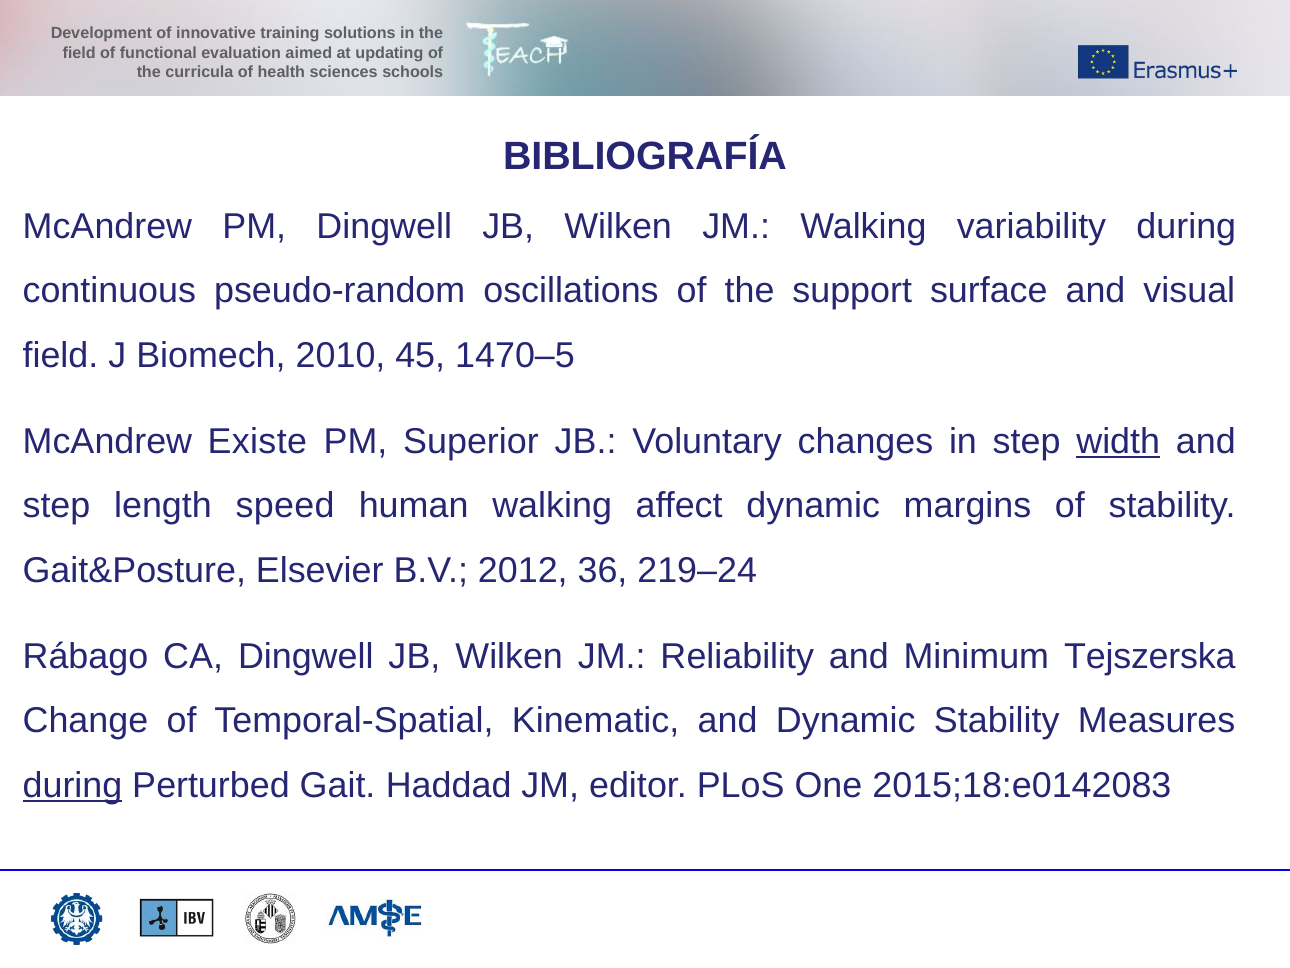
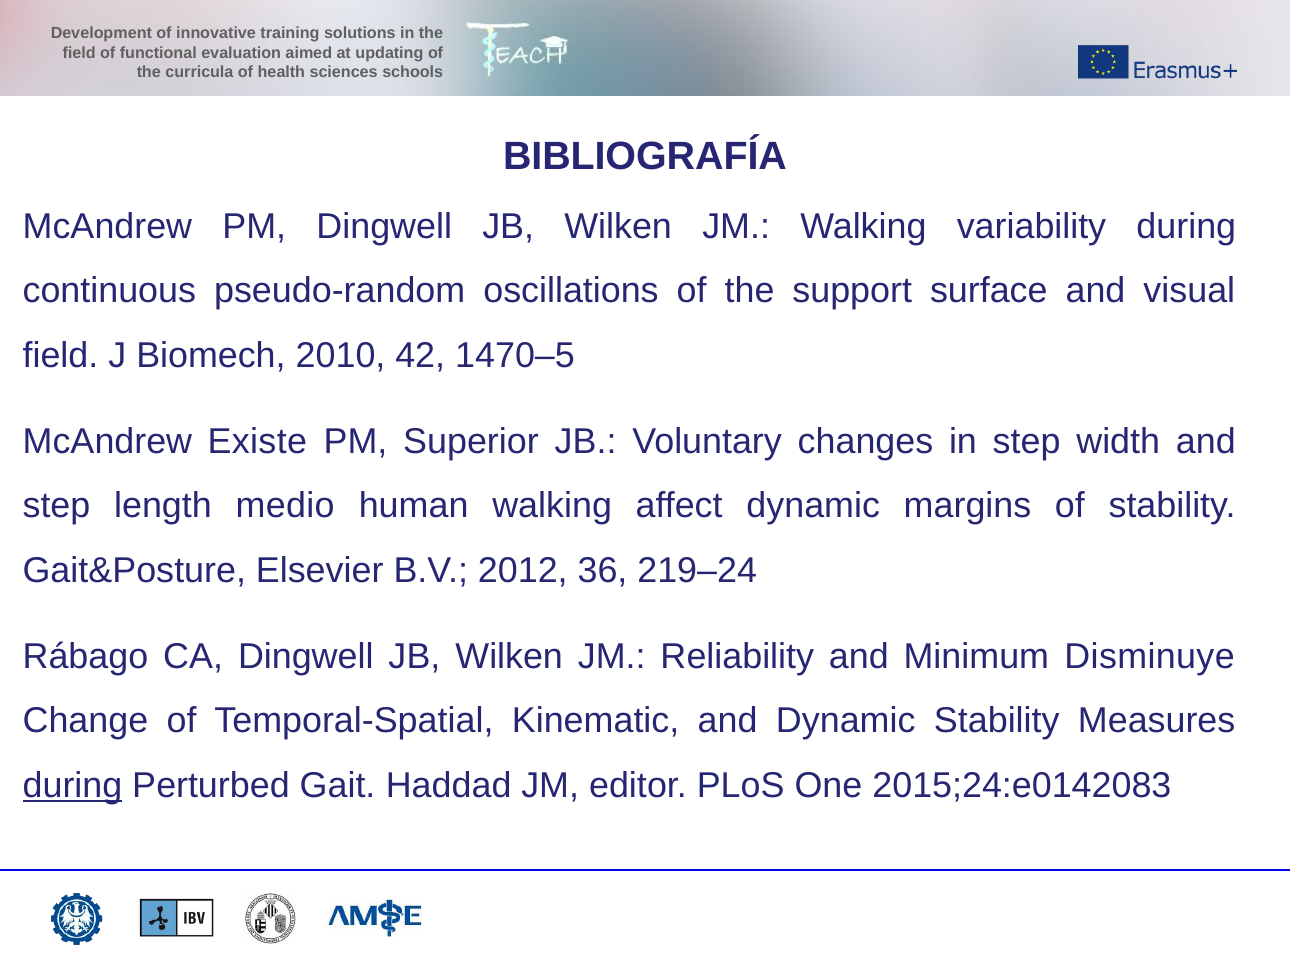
45: 45 -> 42
width underline: present -> none
speed: speed -> medio
Tejszerska: Tejszerska -> Disminuye
2015;18:e0142083: 2015;18:e0142083 -> 2015;24:e0142083
